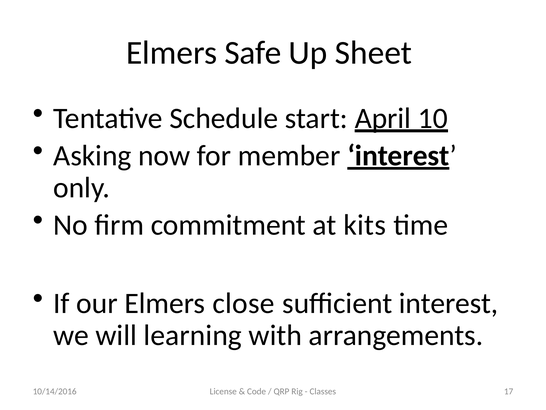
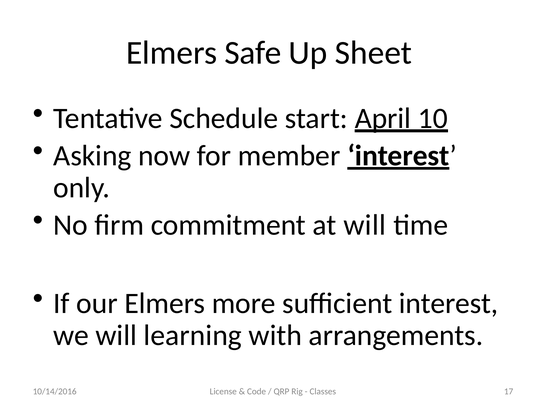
at kits: kits -> will
close: close -> more
